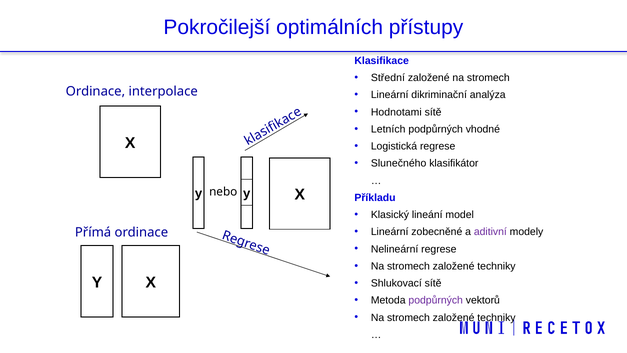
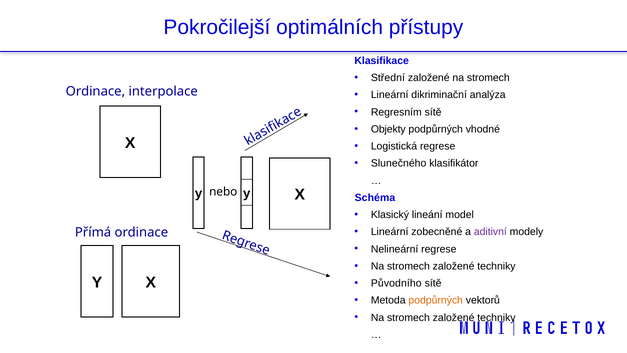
Hodnotami: Hodnotami -> Regresním
Letních: Letních -> Objekty
Příkladu: Příkladu -> Schéma
Shlukovací: Shlukovací -> Původního
podpůrných at (436, 300) colour: purple -> orange
